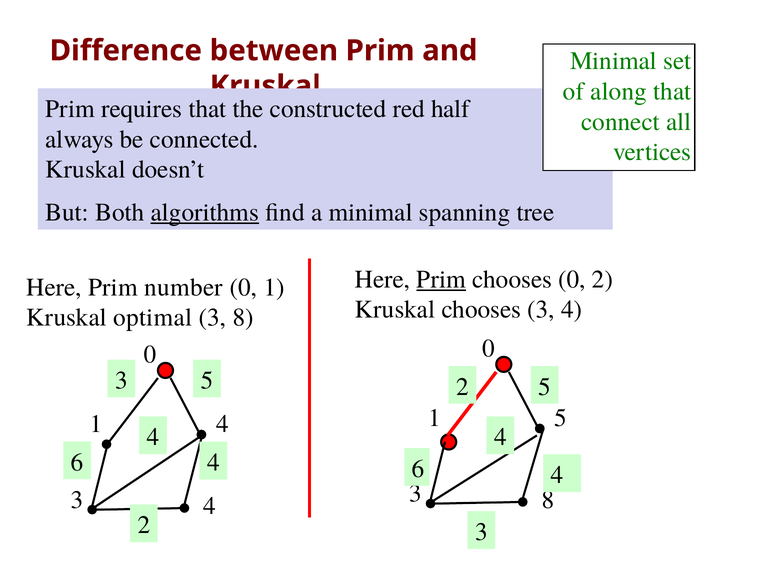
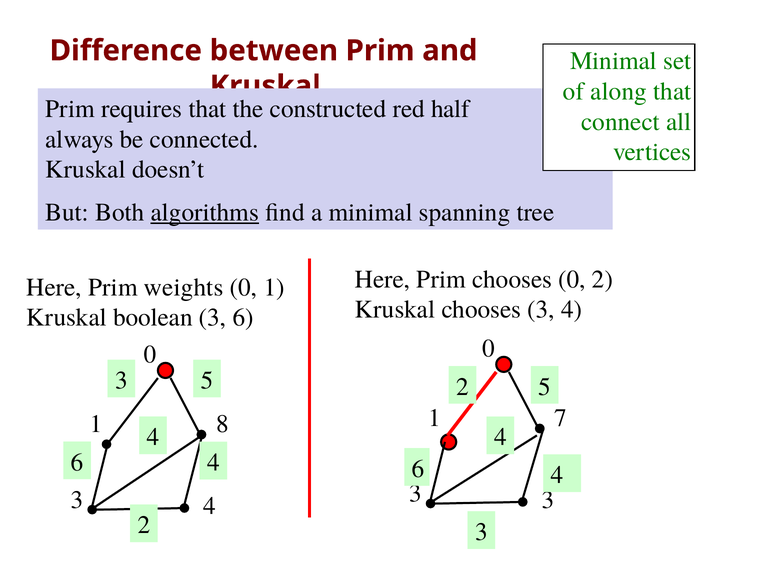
Prim at (441, 280) underline: present -> none
number: number -> weights
optimal: optimal -> boolean
8 at (243, 318): 8 -> 6
1 5: 5 -> 7
1 4: 4 -> 8
8 at (548, 500): 8 -> 3
